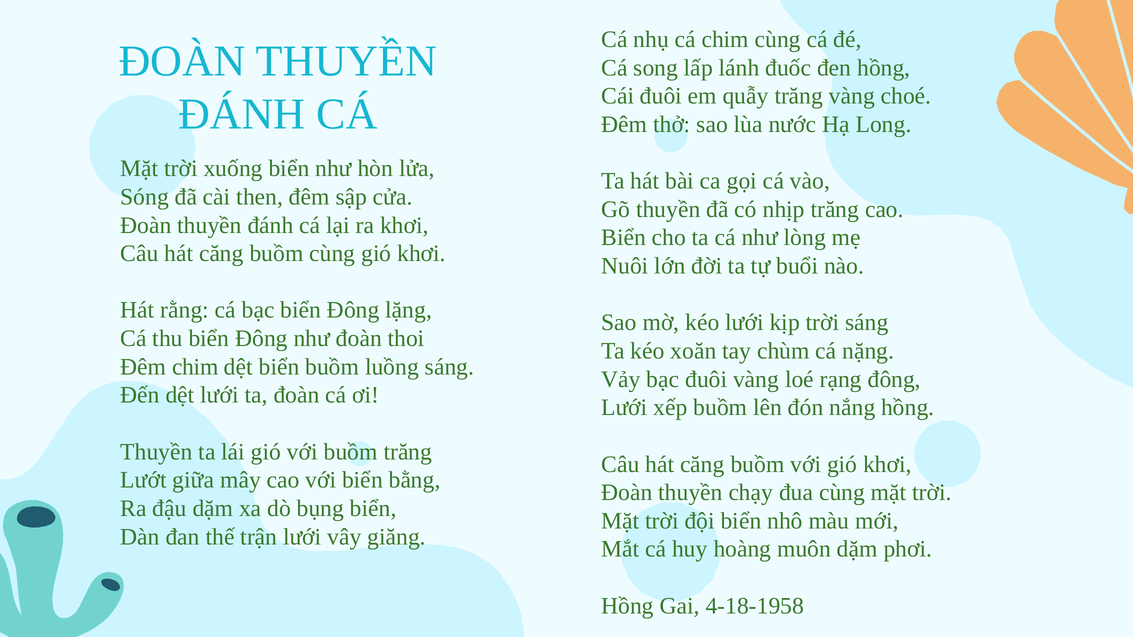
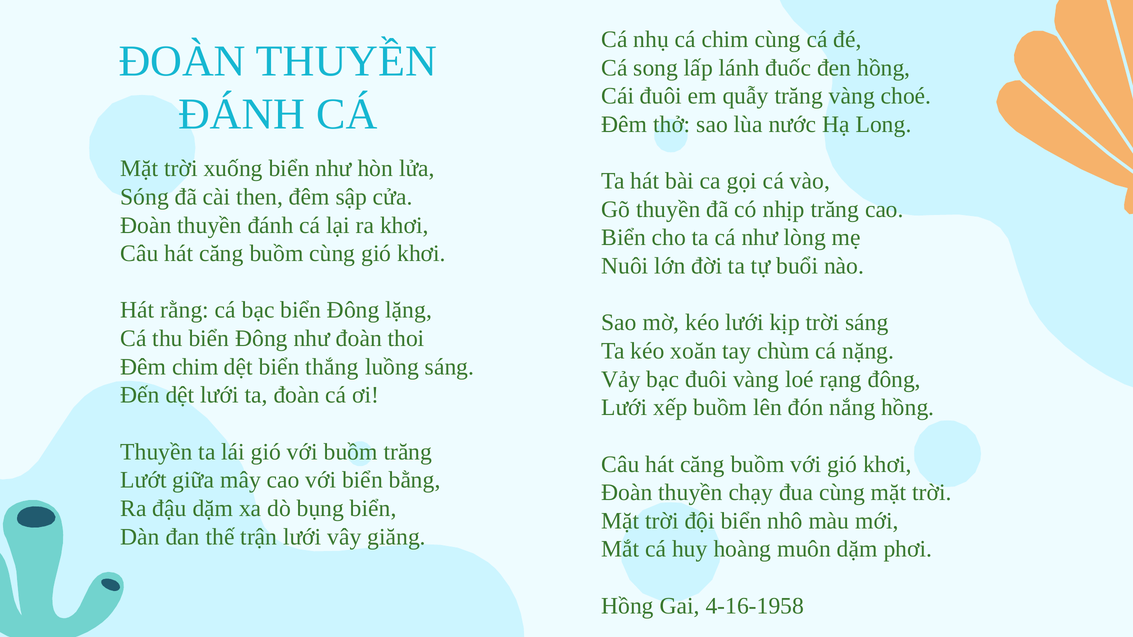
biển buồm: buồm -> thắng
4-18-1958: 4-18-1958 -> 4-16-1958
